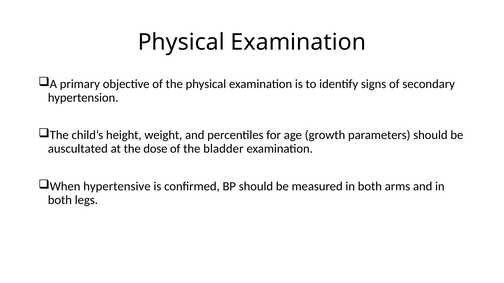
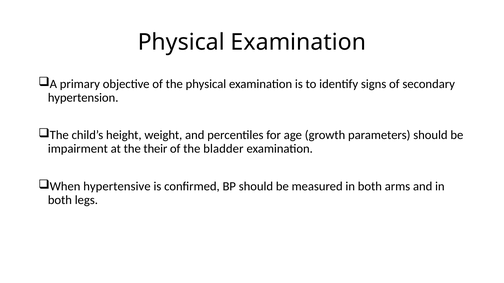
auscultated: auscultated -> impairment
dose: dose -> their
